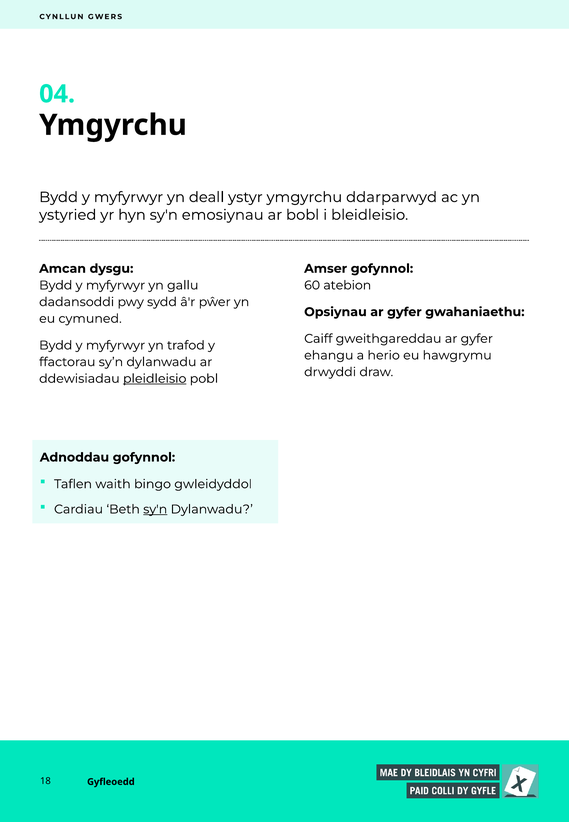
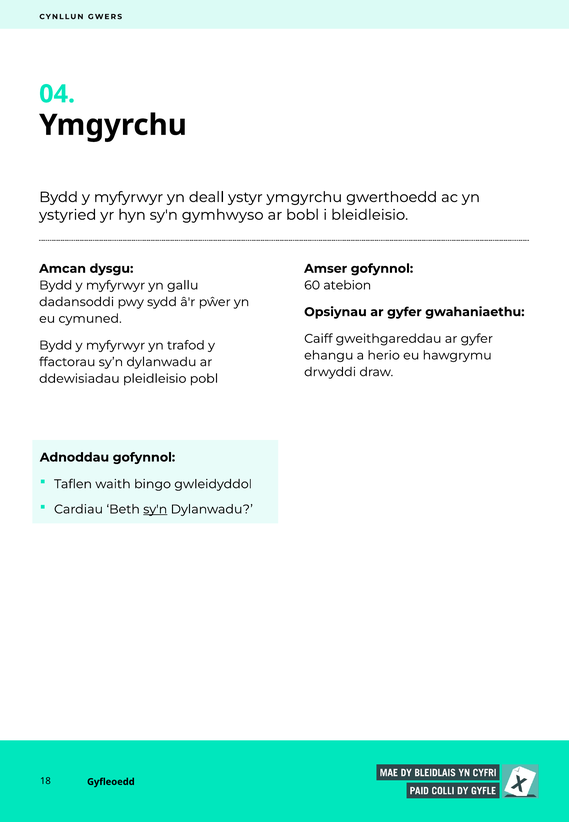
ddarparwyd: ddarparwyd -> gwerthoedd
emosiynau: emosiynau -> gymhwyso
pleidleisio underline: present -> none
